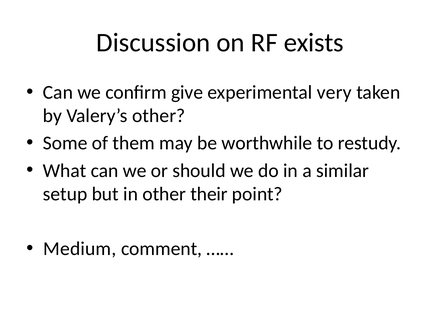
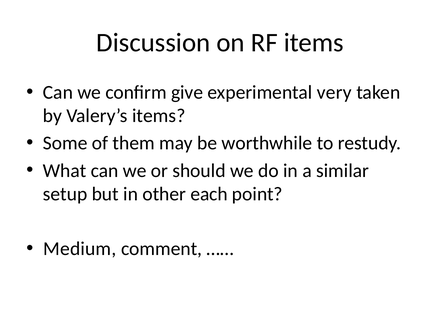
RF exists: exists -> items
Valery’s other: other -> items
their: their -> each
